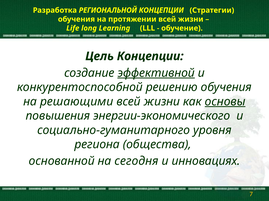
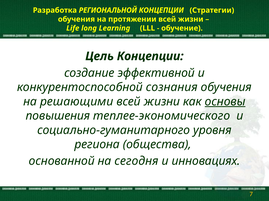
эффективной underline: present -> none
решению: решению -> сознания
энергии-экономического: энергии-экономического -> теплее-экономического
